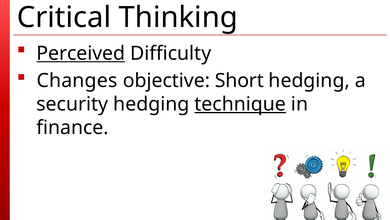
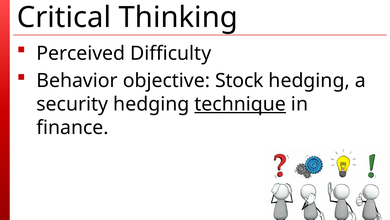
Perceived underline: present -> none
Changes: Changes -> Behavior
Short: Short -> Stock
